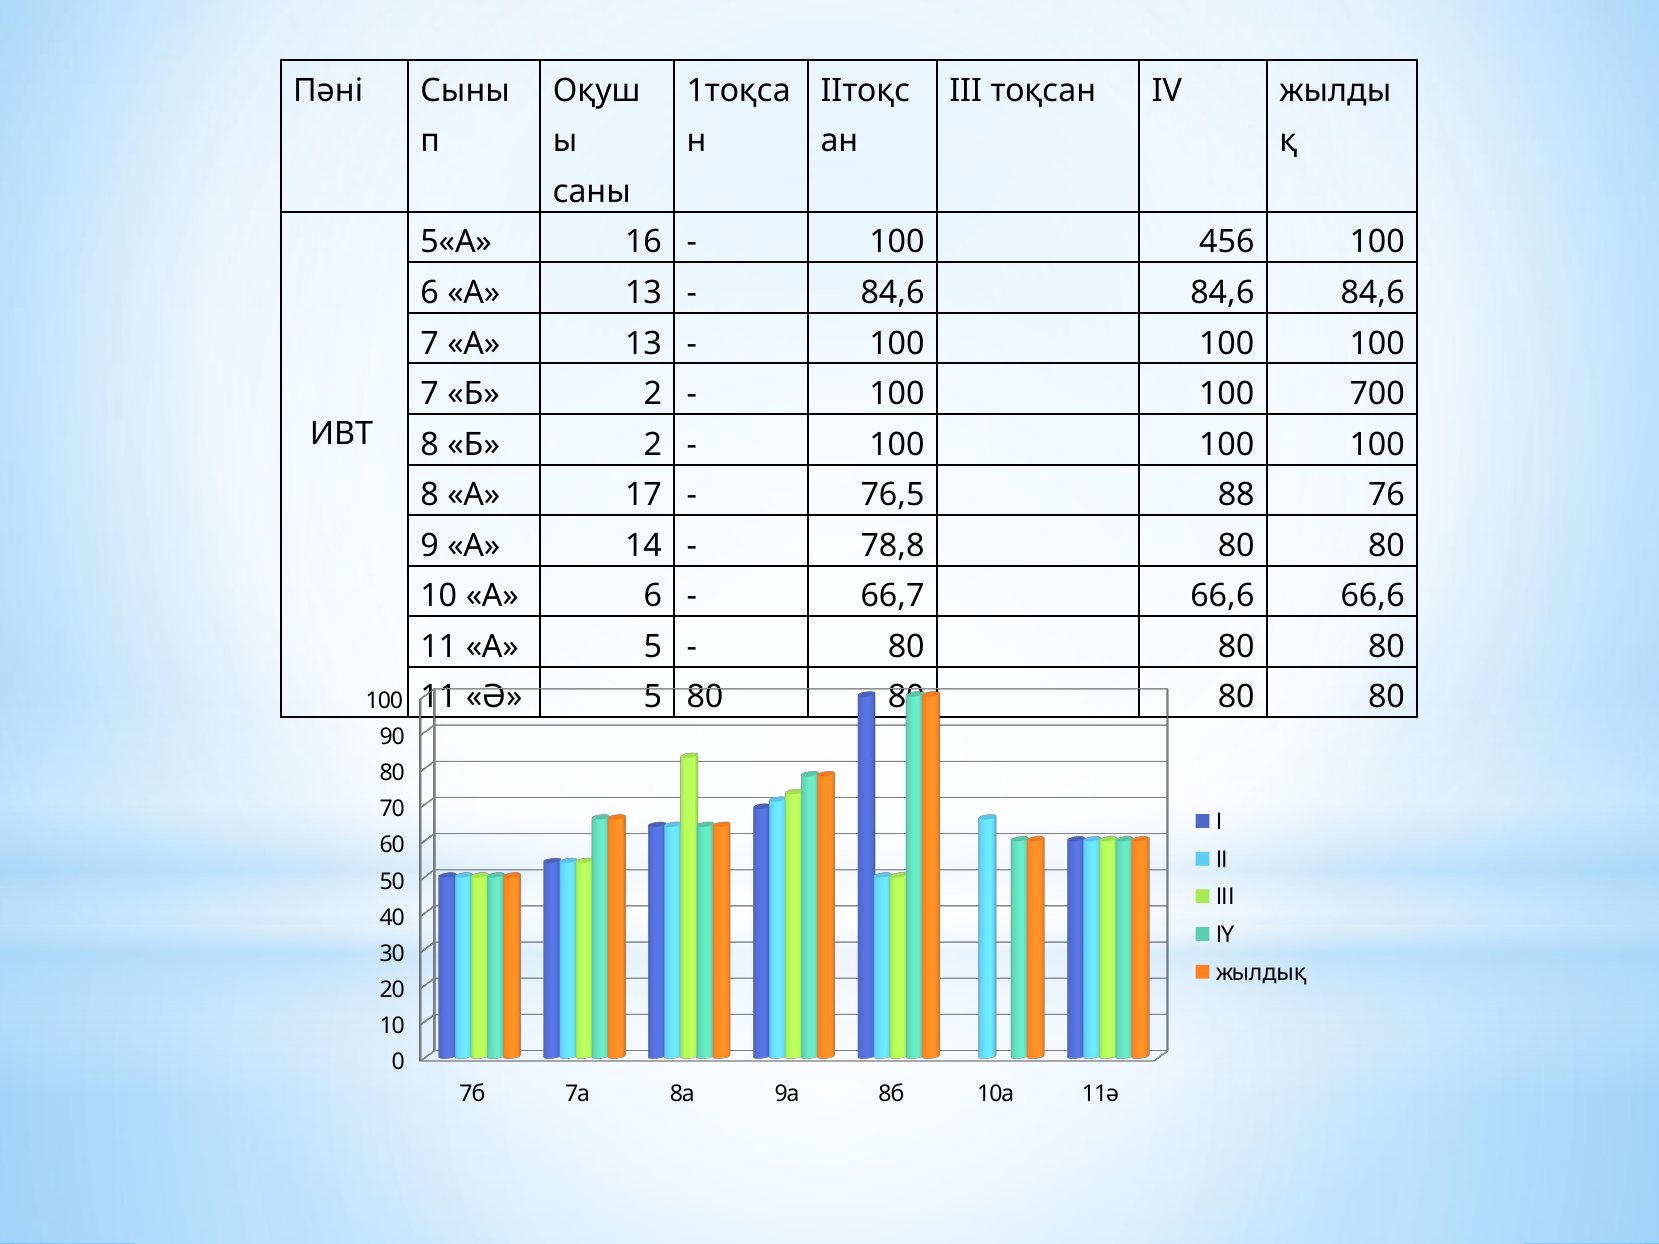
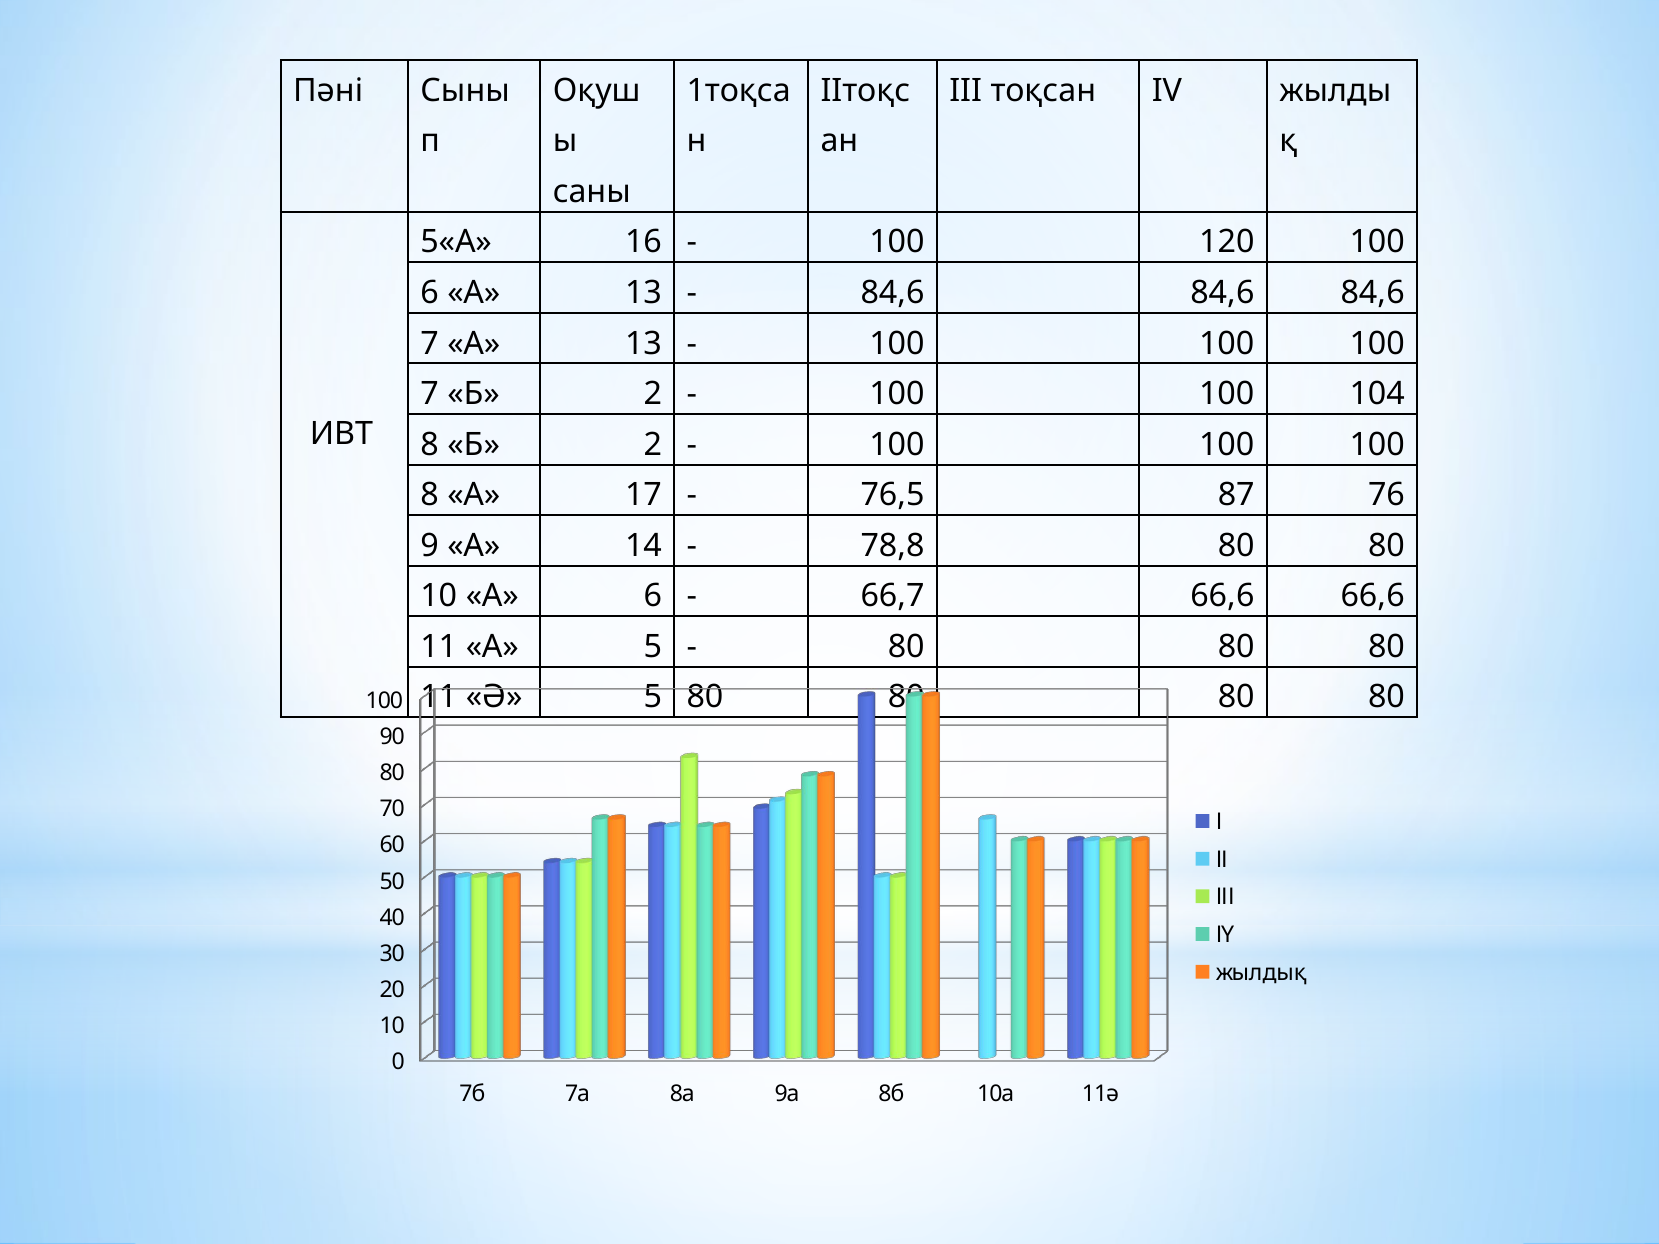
456: 456 -> 120
700: 700 -> 104
88: 88 -> 87
